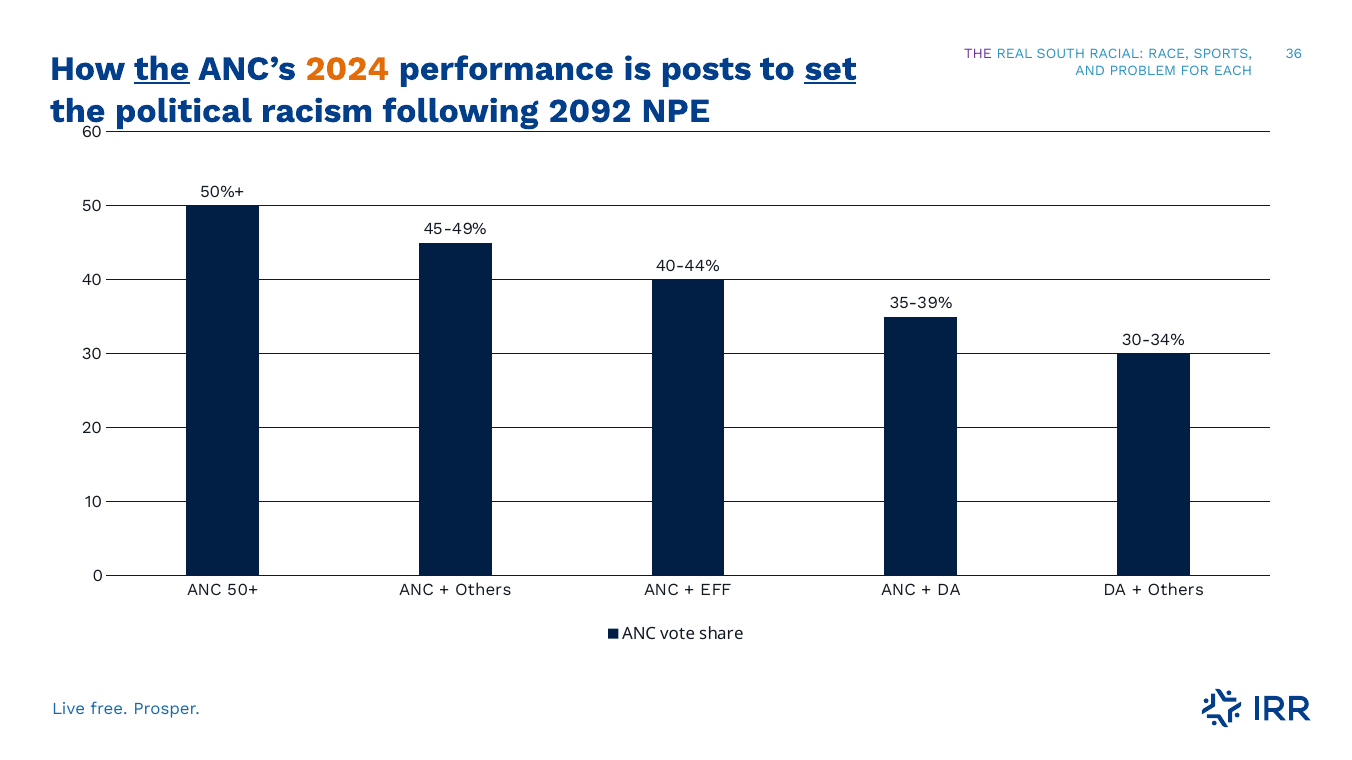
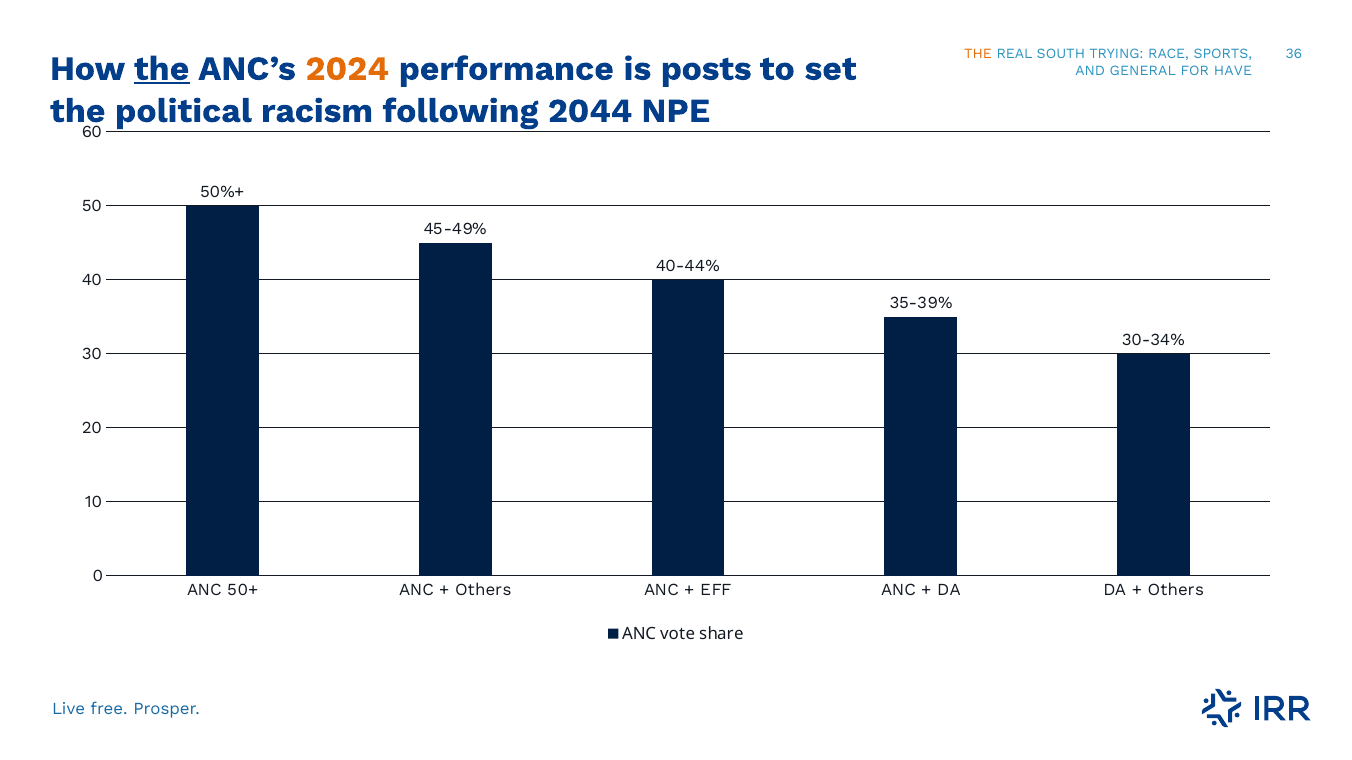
THE at (978, 54) colour: purple -> orange
RACIAL: RACIAL -> TRYING
set underline: present -> none
PROBLEM: PROBLEM -> GENERAL
EACH: EACH -> HAVE
2092: 2092 -> 2044
